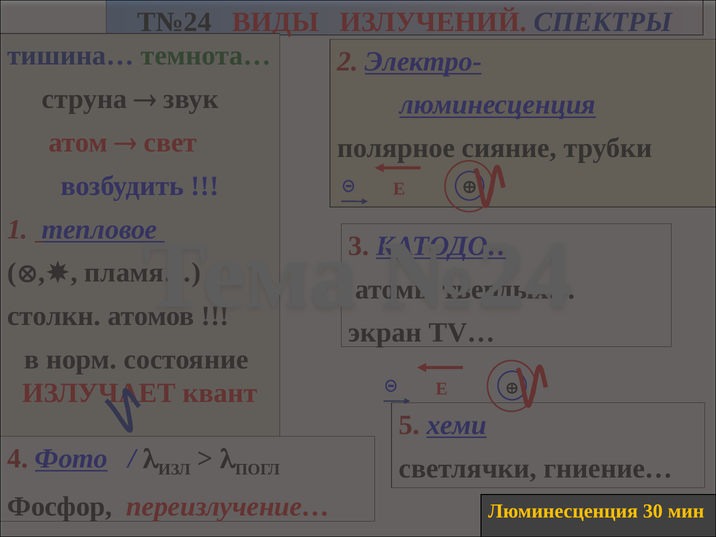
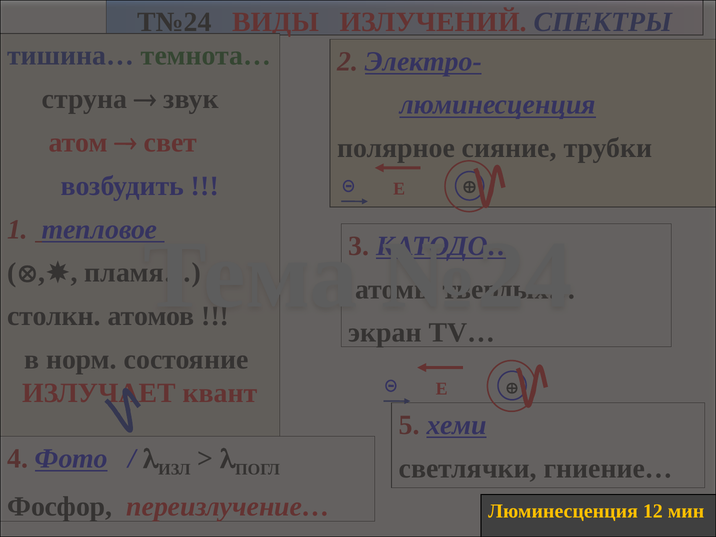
30: 30 -> 12
